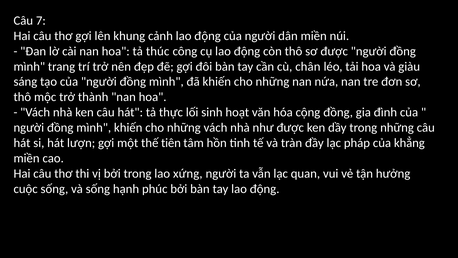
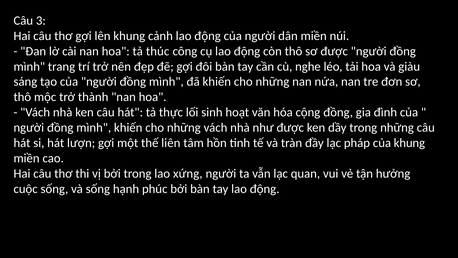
7: 7 -> 3
chân: chân -> nghe
tiên: tiên -> liên
của khẳng: khẳng -> khung
